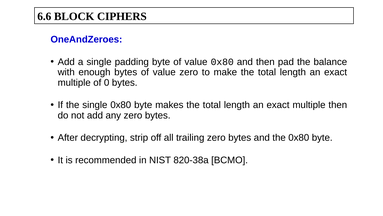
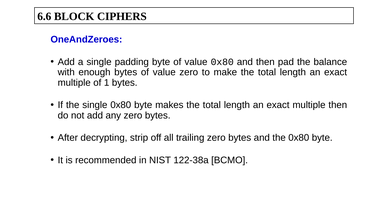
0: 0 -> 1
820-38a: 820-38a -> 122-38a
